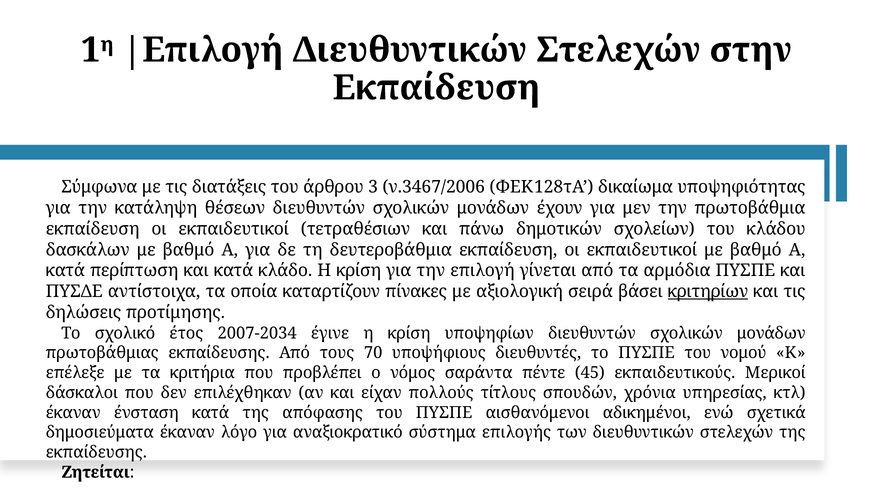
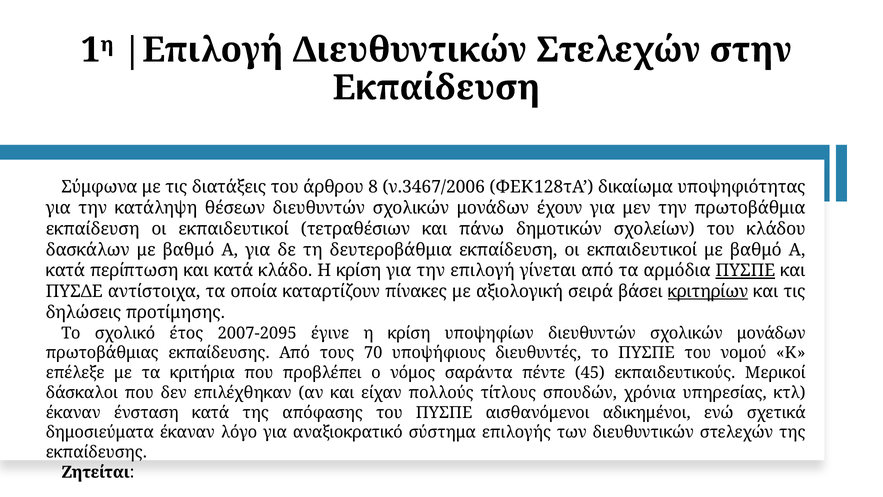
3: 3 -> 8
ΠΥΣΠΕ at (745, 271) underline: none -> present
2007-2034: 2007-2034 -> 2007-2095
